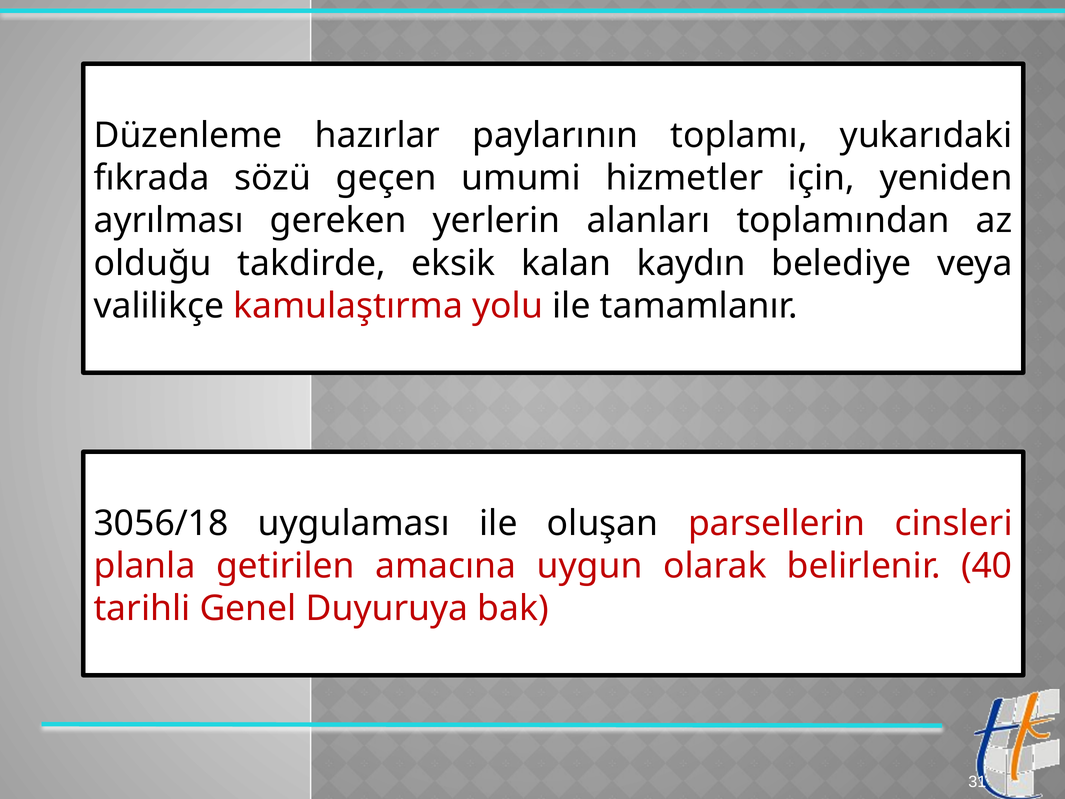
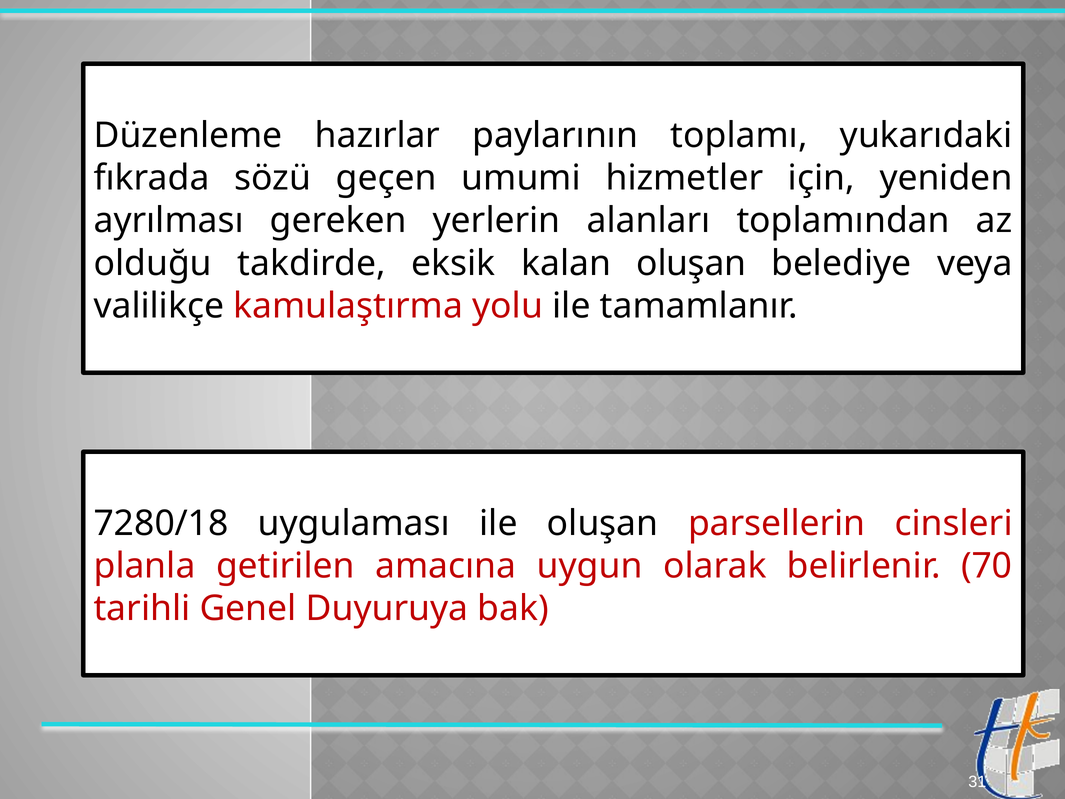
kalan kaydın: kaydın -> oluşan
3056/18: 3056/18 -> 7280/18
40: 40 -> 70
